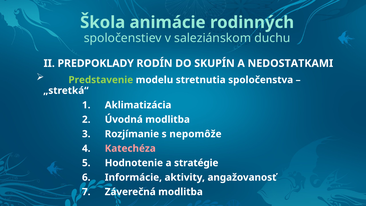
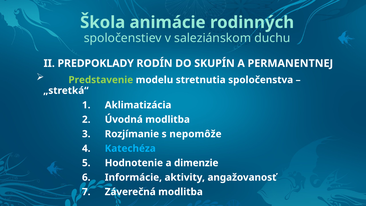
NEDOSTATKAMI: NEDOSTATKAMI -> PERMANENTNEJ
Katechéza colour: pink -> light blue
stratégie: stratégie -> dimenzie
